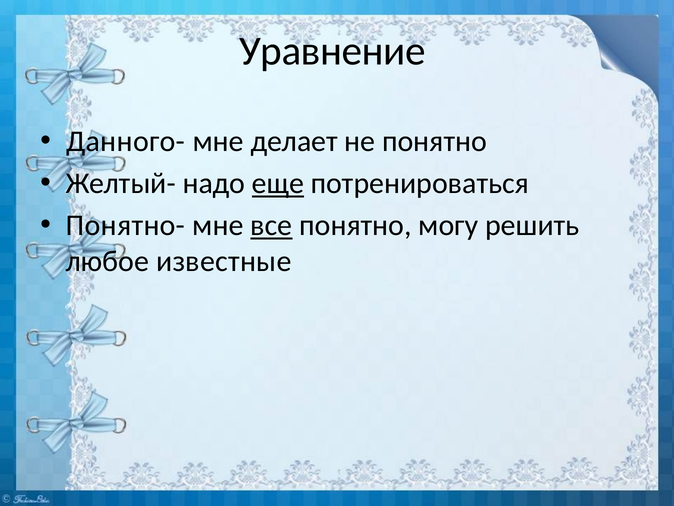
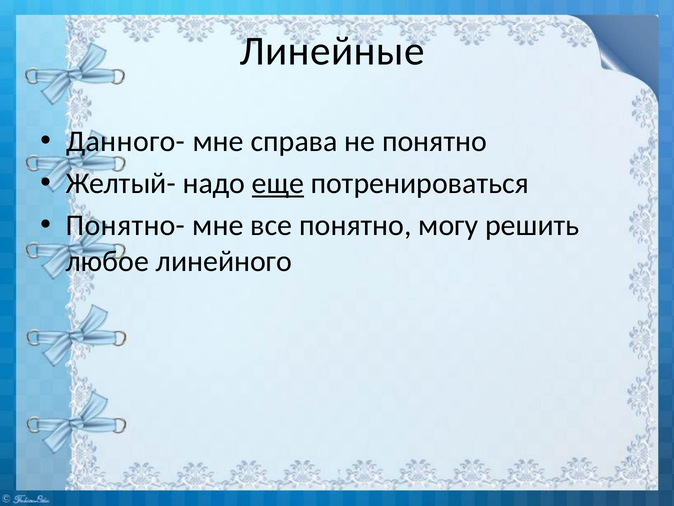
Уравнение: Уравнение -> Линейные
делает: делает -> справа
все underline: present -> none
известные: известные -> линейного
